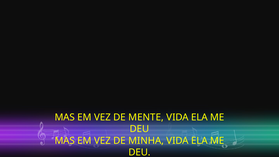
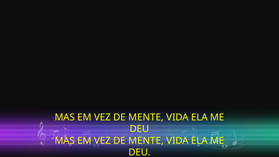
MINHA at (146, 141): MINHA -> MENTE
